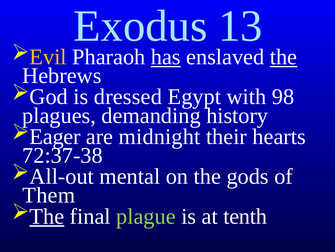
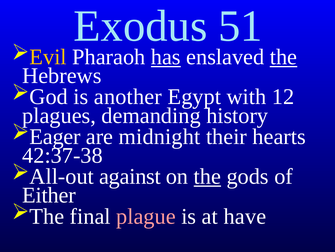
13: 13 -> 51
dressed: dressed -> another
98: 98 -> 12
72:37-38: 72:37-38 -> 42:37-38
mental: mental -> against
the at (207, 176) underline: none -> present
Them: Them -> Either
The at (47, 216) underline: present -> none
plague colour: light green -> pink
tenth: tenth -> have
